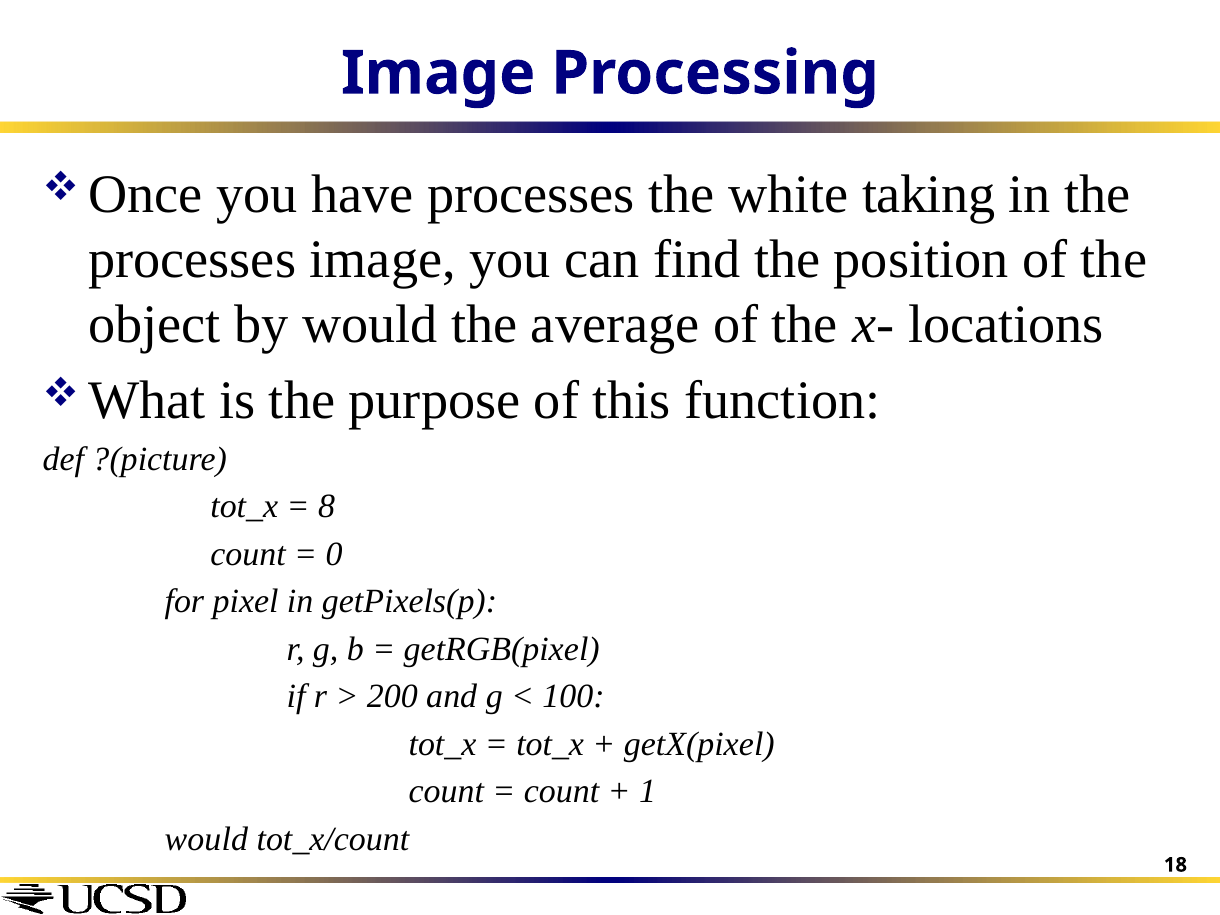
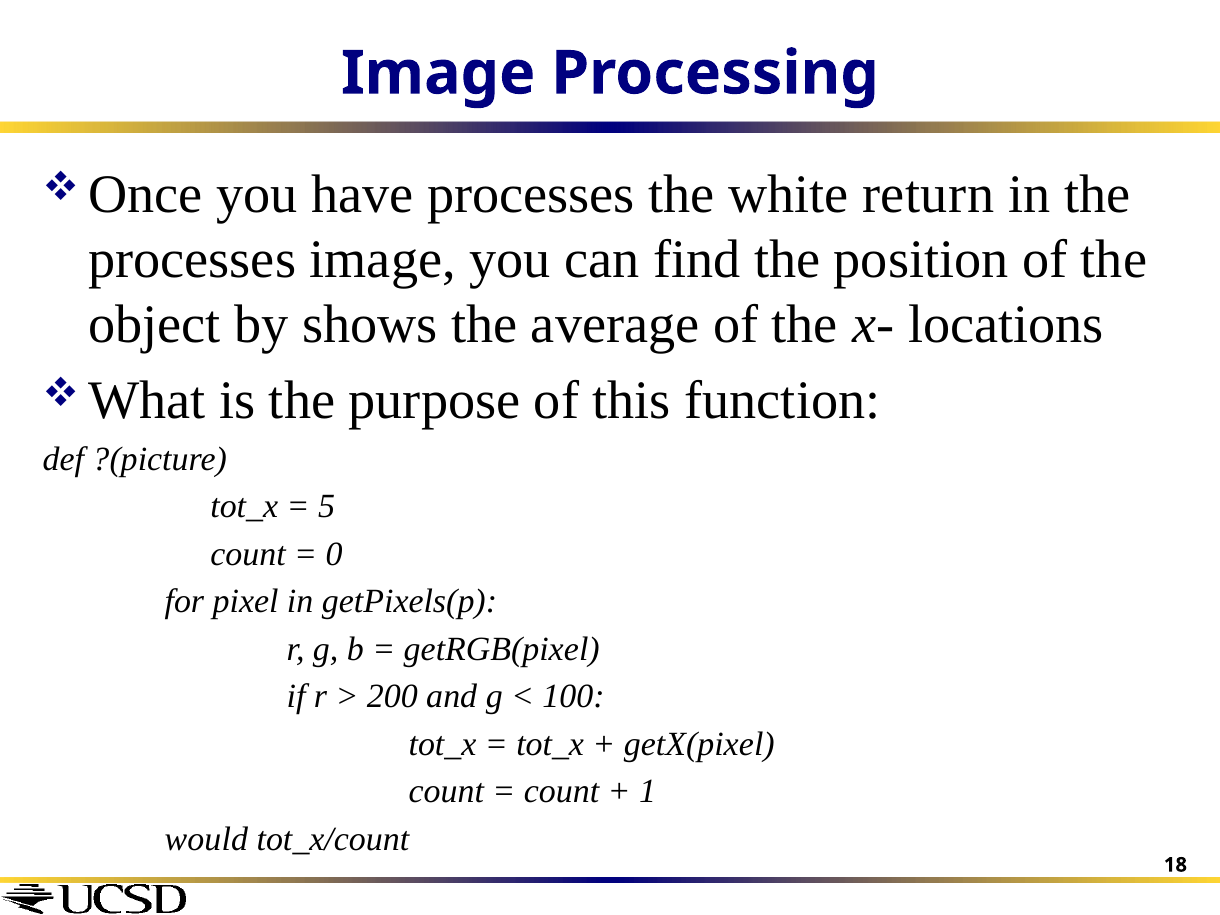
taking: taking -> return
by would: would -> shows
8: 8 -> 5
